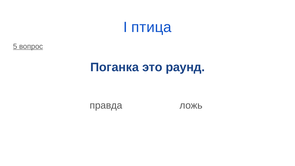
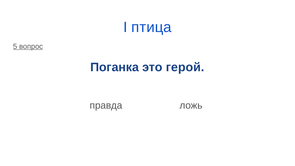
раунд: раунд -> герой
